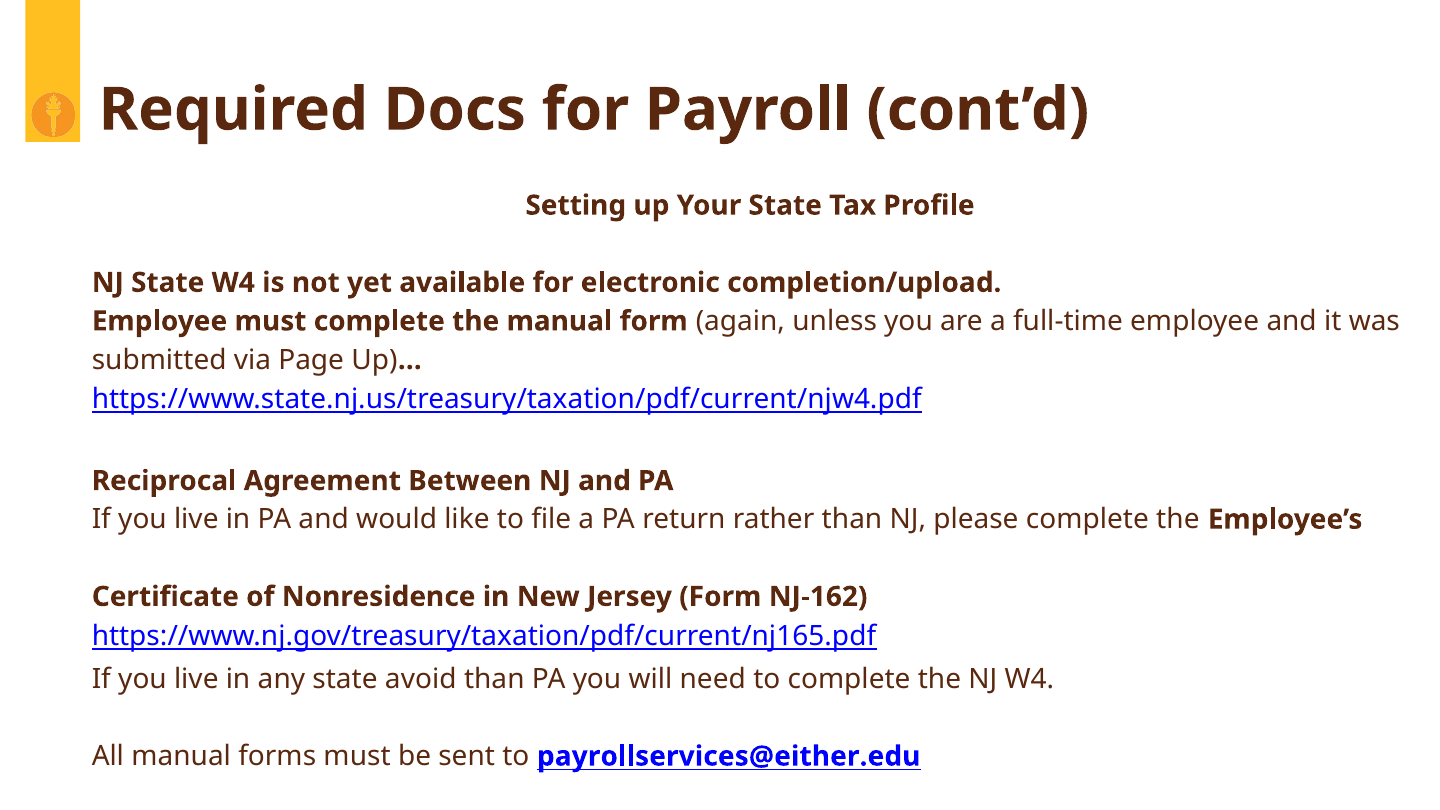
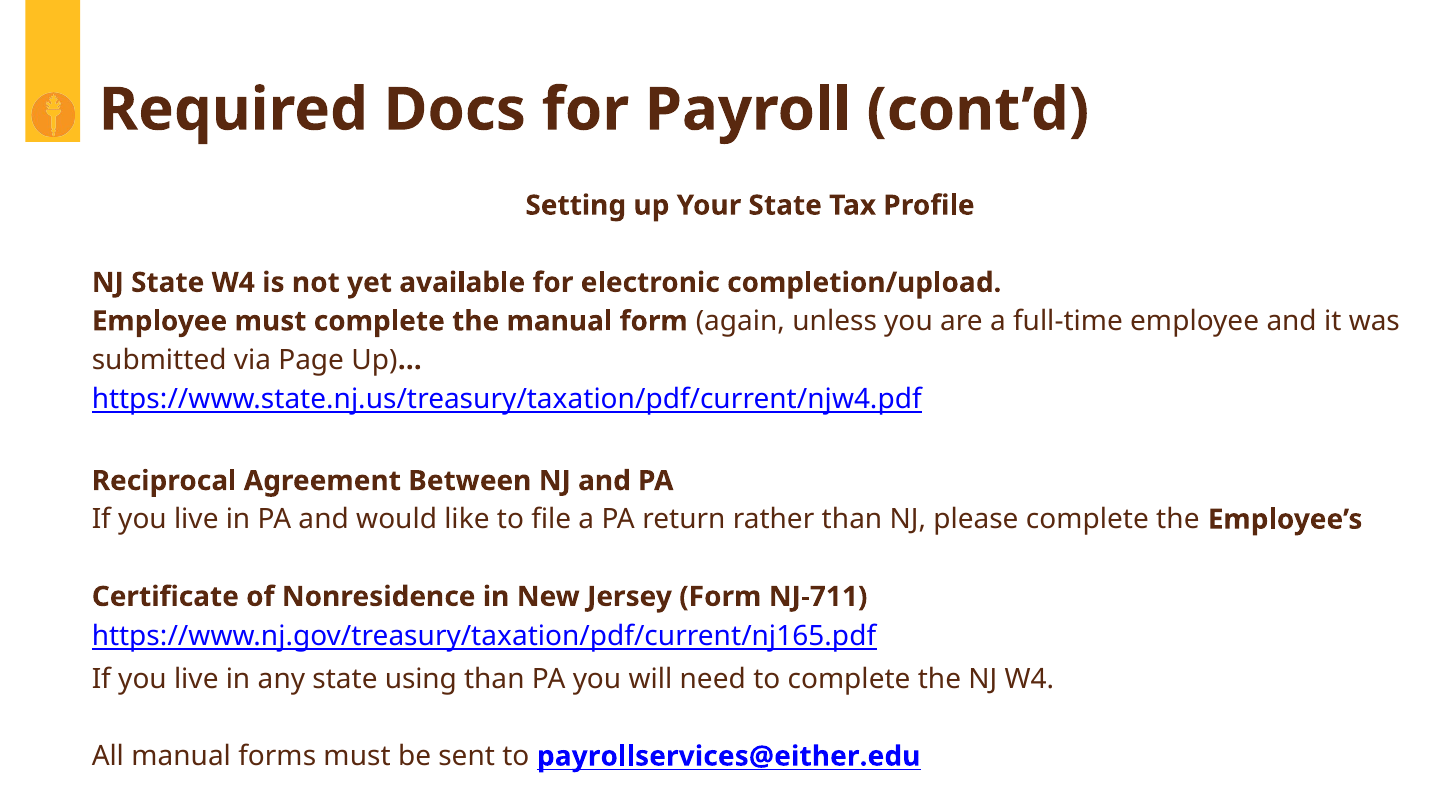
NJ-162: NJ-162 -> NJ-711
avoid: avoid -> using
